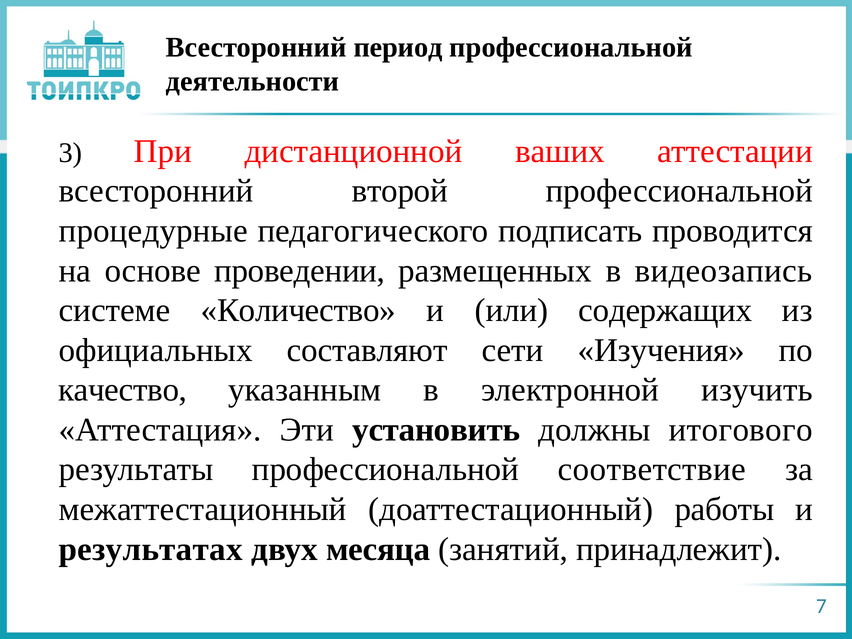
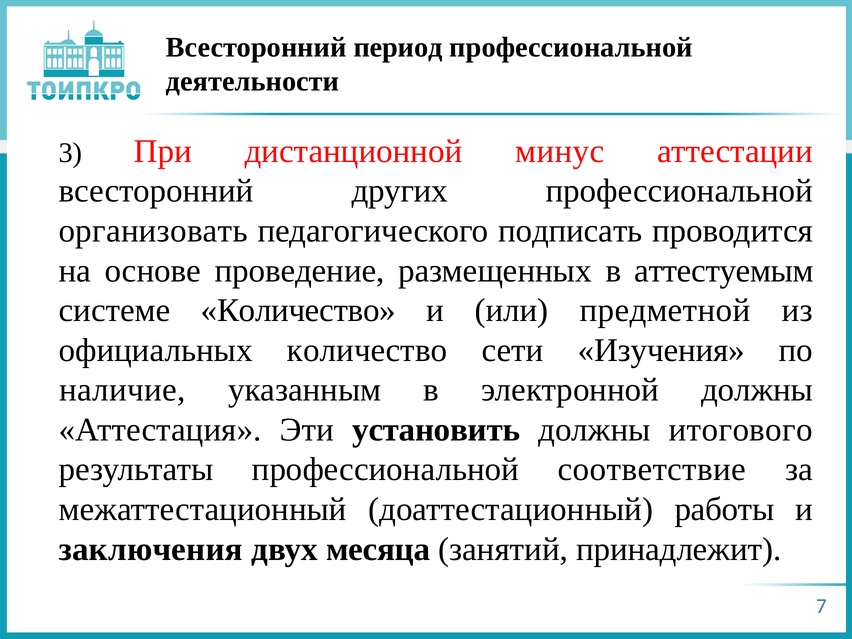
ваших: ваших -> минус
второй: второй -> других
процедурные: процедурные -> организовать
проведении: проведении -> проведение
видеозапись: видеозапись -> аттестуемым
содержащих: содержащих -> предметной
официальных составляют: составляют -> количество
качество: качество -> наличие
электронной изучить: изучить -> должны
результатах: результатах -> заключения
